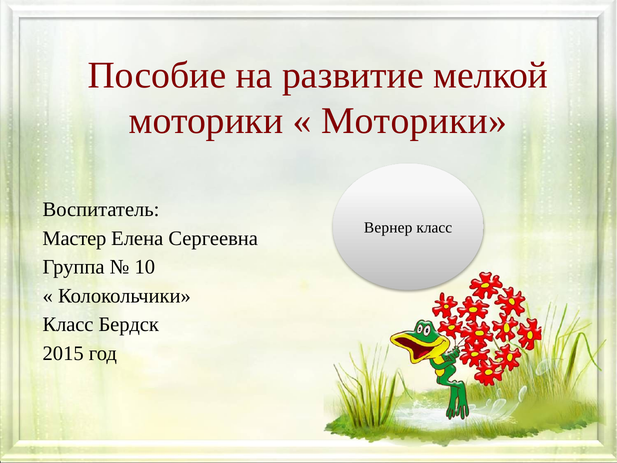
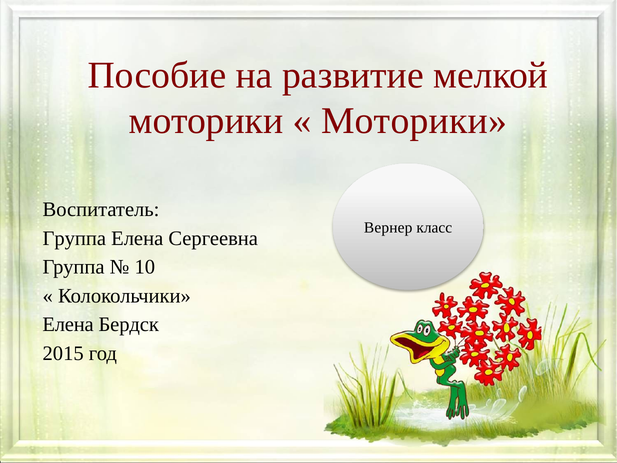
Мастер at (74, 238): Мастер -> Группа
Класс at (68, 324): Класс -> Елена
